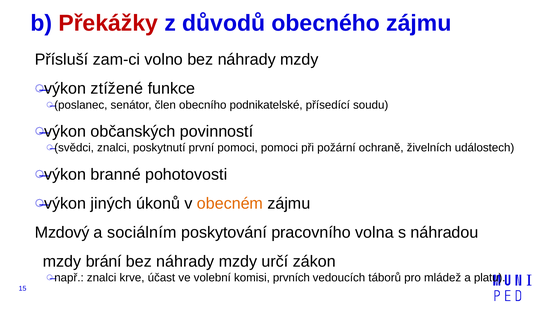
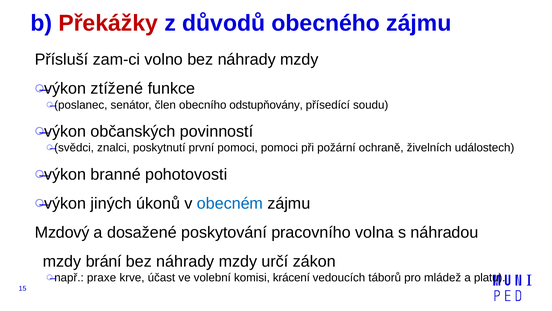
podnikatelské: podnikatelské -> odstupňovány
obecném colour: orange -> blue
sociálním: sociálním -> dosažené
znalci at (102, 277): znalci -> praxe
prvních: prvních -> krácení
